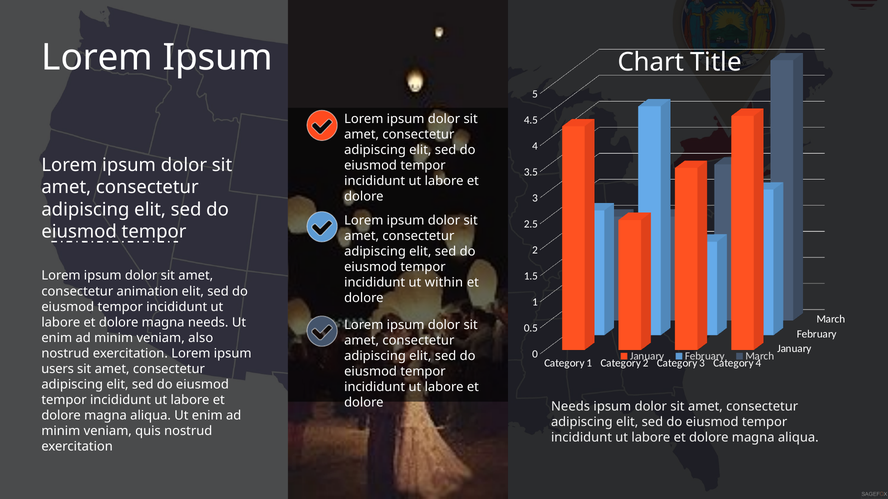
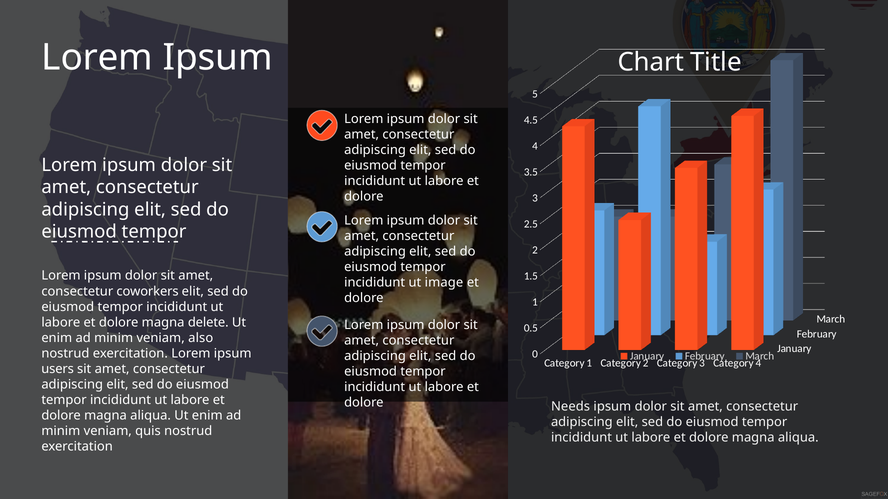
within: within -> image
animation: animation -> coworkers
magna needs: needs -> delete
